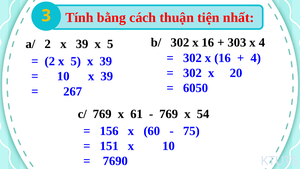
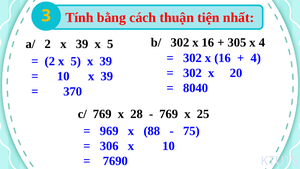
303: 303 -> 305
6050: 6050 -> 8040
267: 267 -> 370
61: 61 -> 28
54: 54 -> 25
156: 156 -> 969
60: 60 -> 88
151: 151 -> 306
